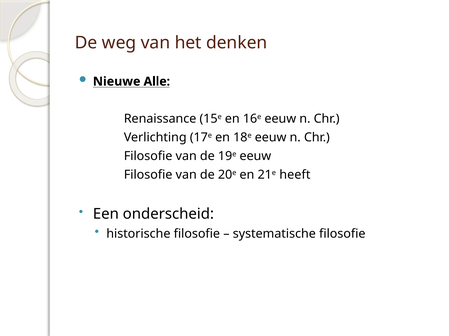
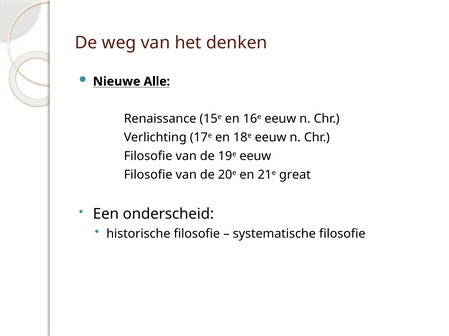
heeft: heeft -> great
